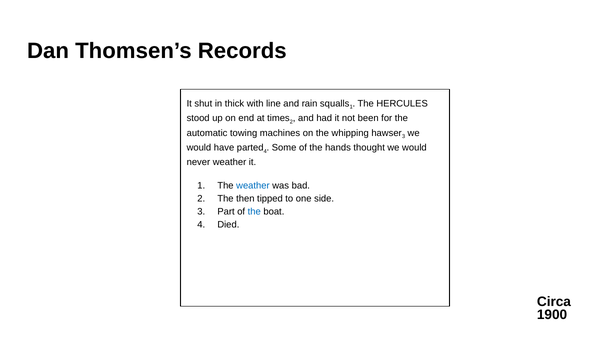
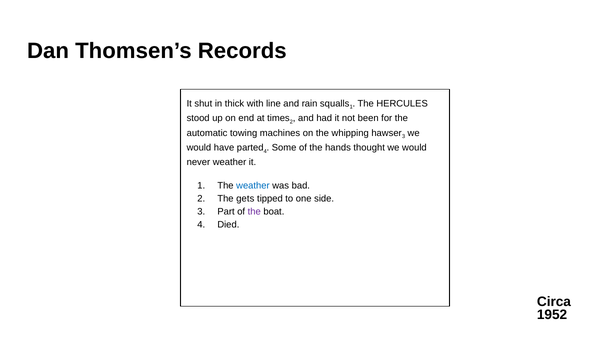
then: then -> gets
the at (254, 212) colour: blue -> purple
1900: 1900 -> 1952
